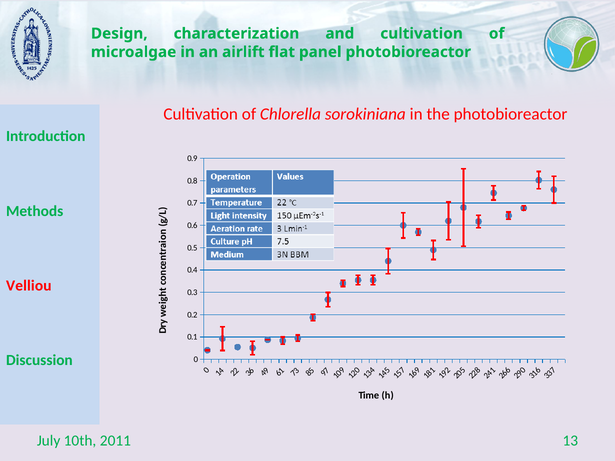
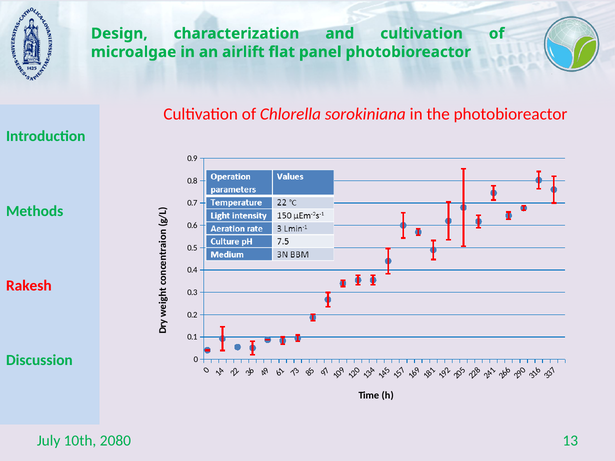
Velliou: Velliou -> Rakesh
2011: 2011 -> 2080
